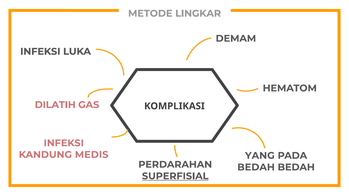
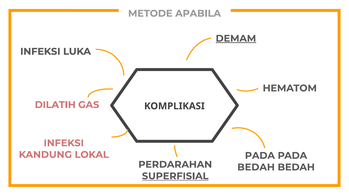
LINGKAR: LINGKAR -> APABILA
DEMAM underline: none -> present
MEDIS: MEDIS -> LOKAL
YANG at (260, 156): YANG -> PADA
